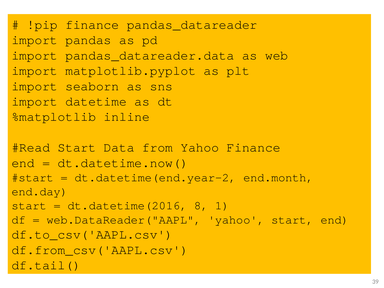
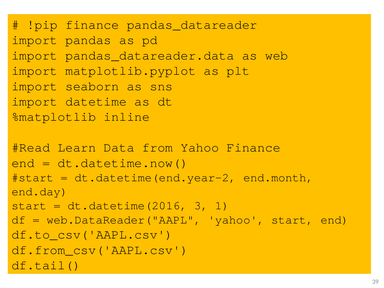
Start at (77, 147): Start -> Learn
8: 8 -> 3
